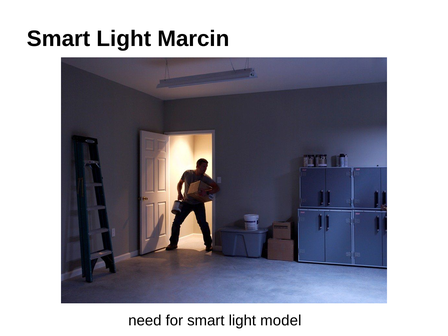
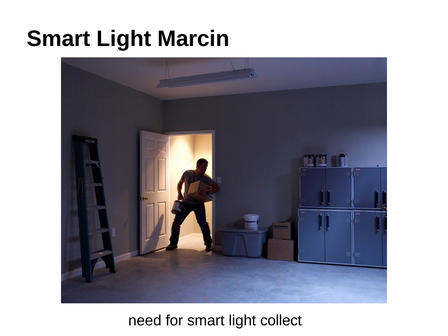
model: model -> collect
